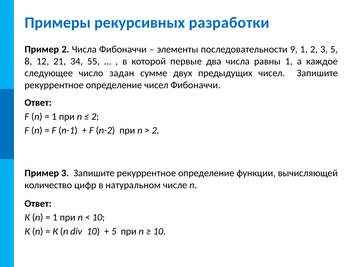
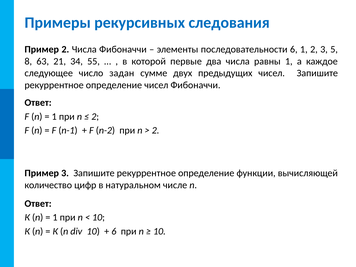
разработки: разработки -> следования
последовательности 9: 9 -> 6
12: 12 -> 63
5 at (114, 231): 5 -> 6
